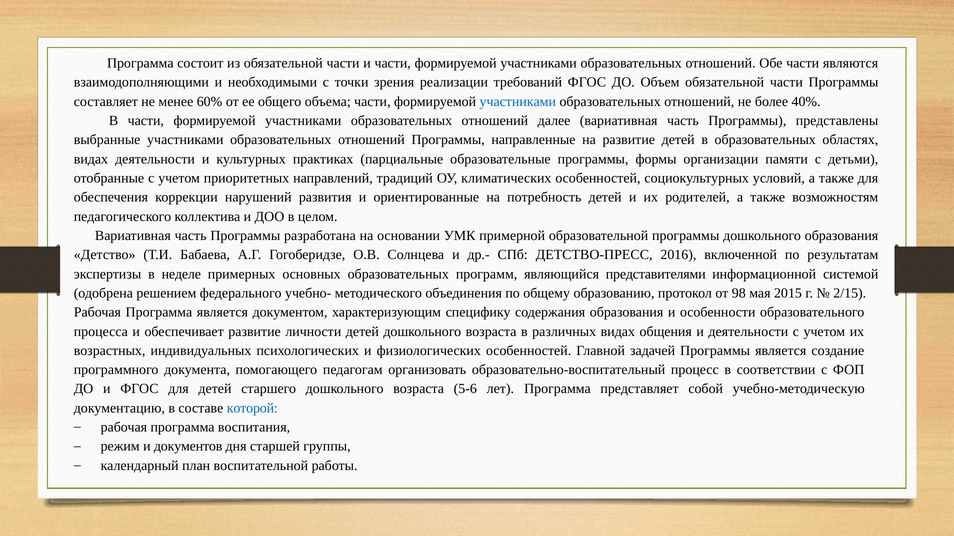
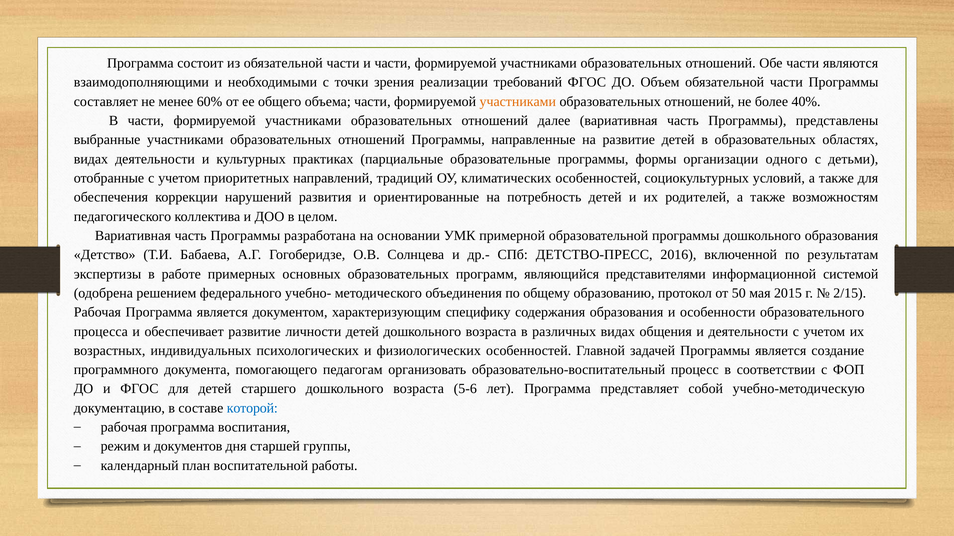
участниками at (518, 102) colour: blue -> orange
памяти: памяти -> одного
неделе: неделе -> работе
98: 98 -> 50
